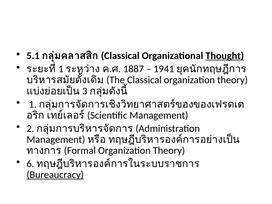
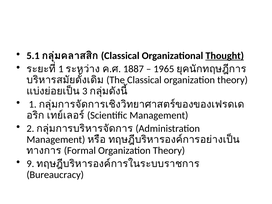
1941: 1941 -> 1965
6: 6 -> 9
Bureaucracy underline: present -> none
